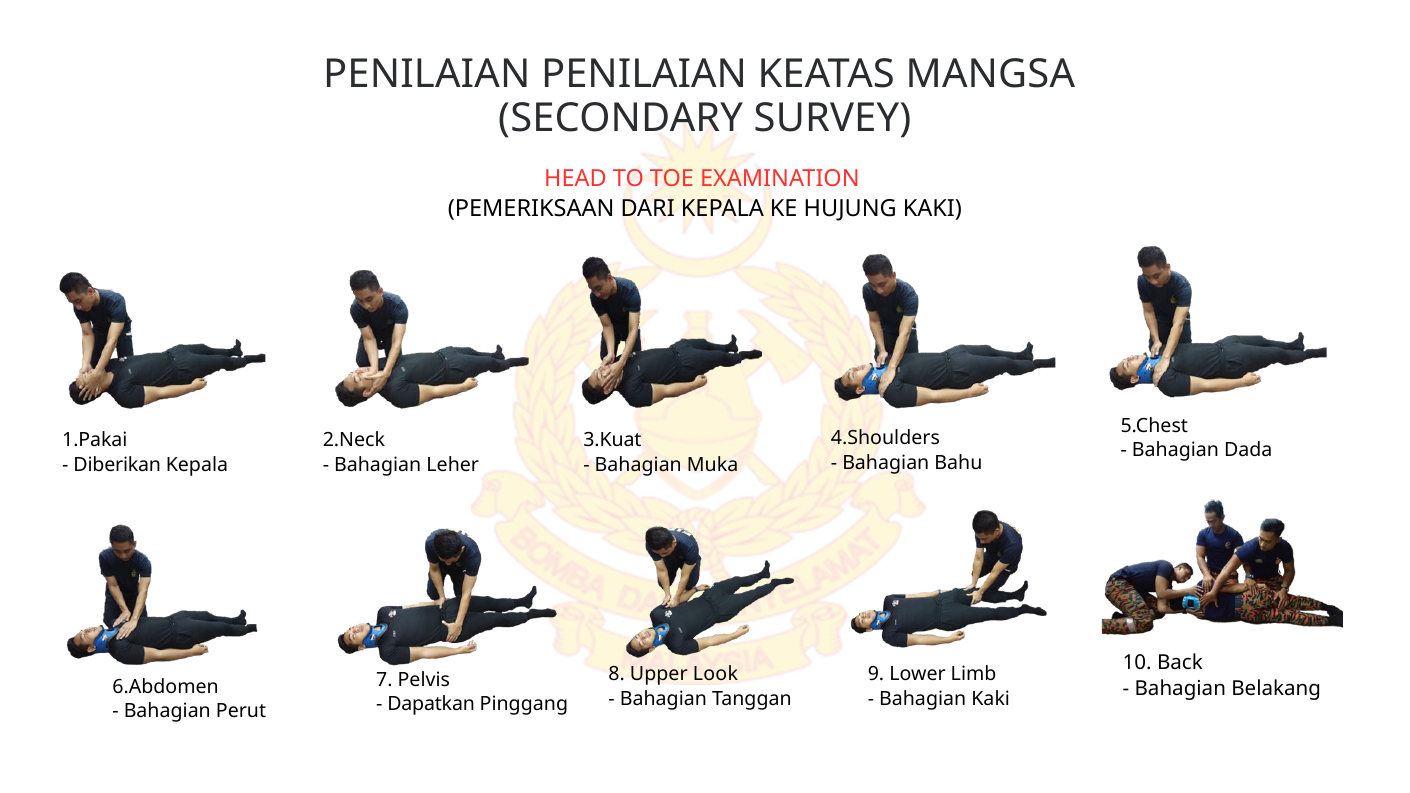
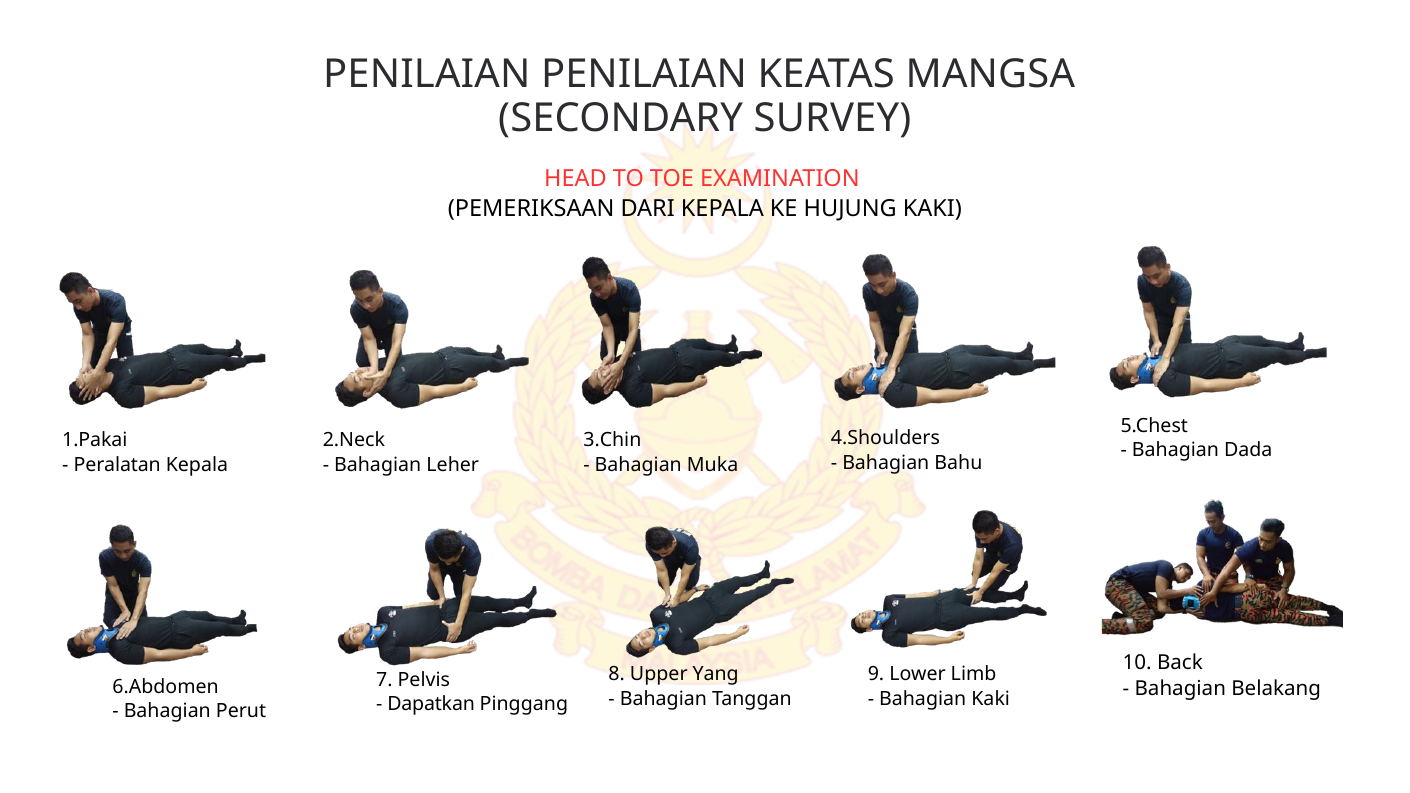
3.Kuat: 3.Kuat -> 3.Chin
Diberikan: Diberikan -> Peralatan
Look: Look -> Yang
